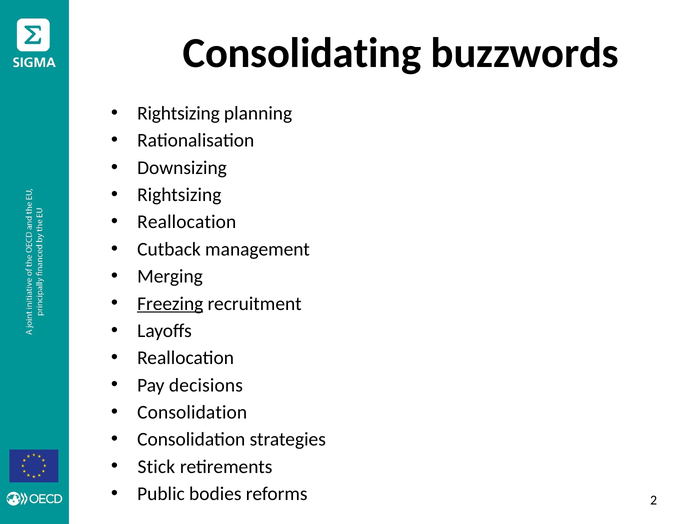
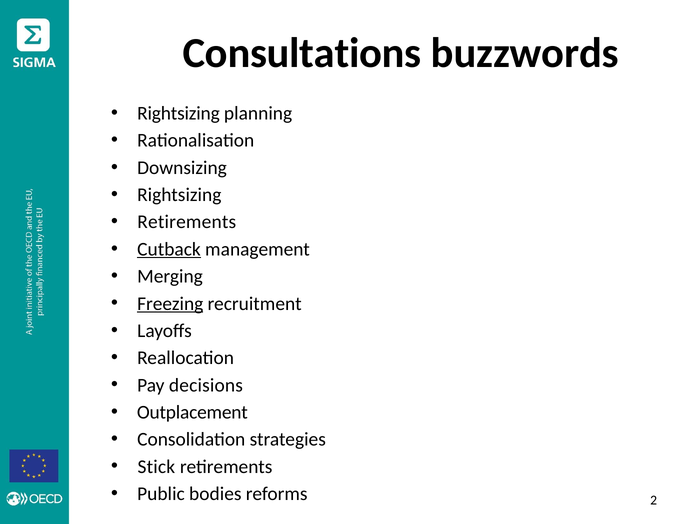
Consolidating: Consolidating -> Consultations
Reallocation at (187, 222): Reallocation -> Retirements
Cutback underline: none -> present
Consolidation at (192, 412): Consolidation -> Outplacement
